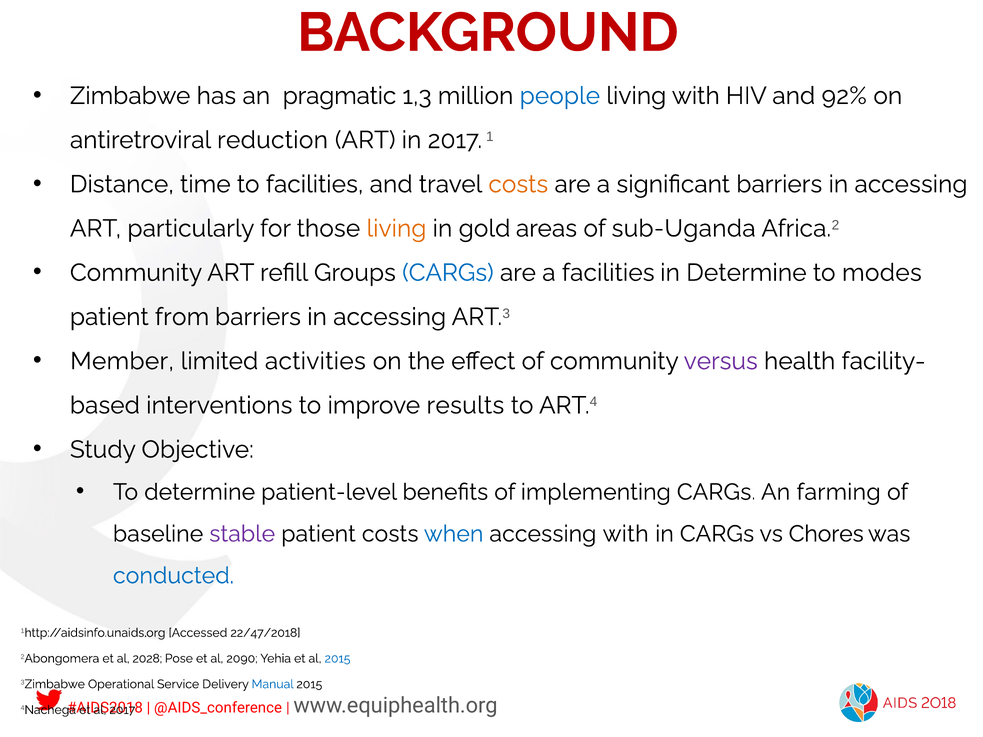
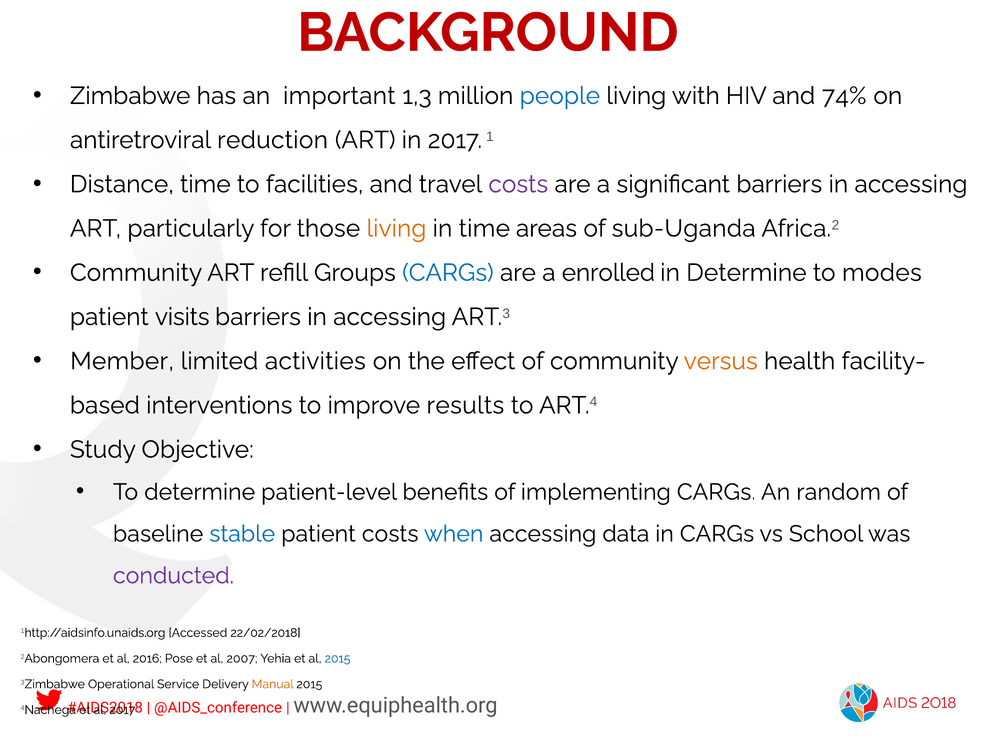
pragmatic: pragmatic -> important
92%: 92% -> 74%
costs at (518, 184) colour: orange -> purple
in gold: gold -> time
a facilities: facilities -> enrolled
from: from -> visits
versus colour: purple -> orange
farming: farming -> random
stable colour: purple -> blue
accessing with: with -> data
Chores: Chores -> School
conducted colour: blue -> purple
22/47/2018: 22/47/2018 -> 22/02/2018
2028: 2028 -> 2016
2090: 2090 -> 2007
Manual colour: blue -> orange
